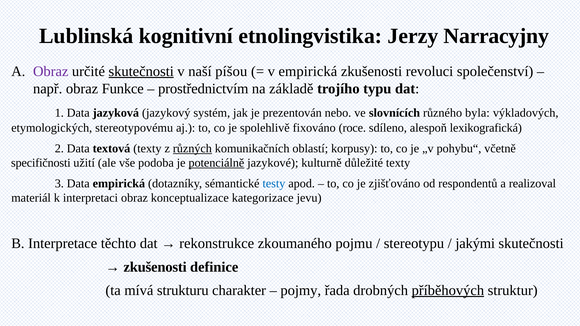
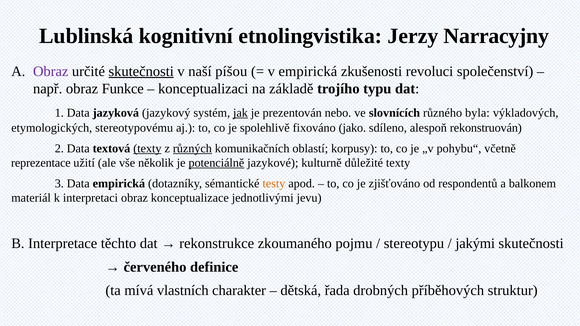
prostřednictvím: prostřednictvím -> konceptualizaci
jak underline: none -> present
roce: roce -> jako
lexikografická: lexikografická -> rekonstruován
texty at (147, 148) underline: none -> present
specifičnosti: specifičnosti -> reprezentace
podoba: podoba -> několik
testy colour: blue -> orange
realizoval: realizoval -> balkonem
kategorizace: kategorizace -> jednotlivými
zkušenosti at (155, 267): zkušenosti -> červeného
strukturu: strukturu -> vlastních
pojmy: pojmy -> dětská
příběhových underline: present -> none
